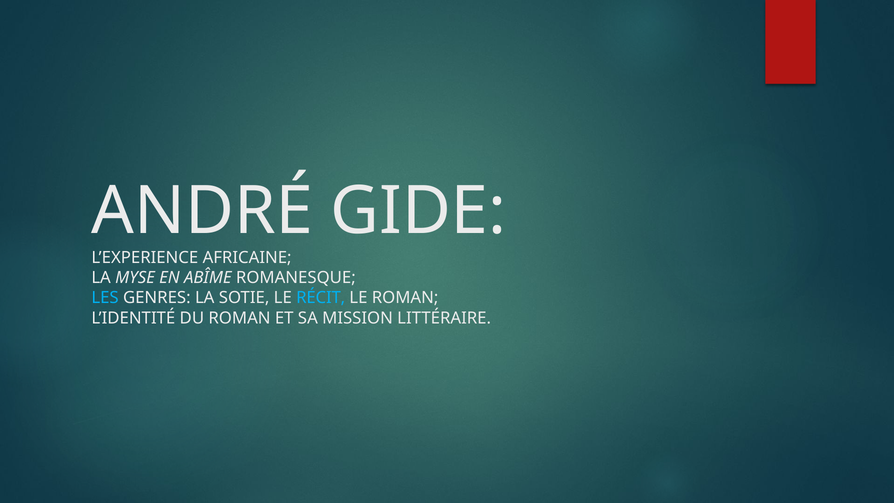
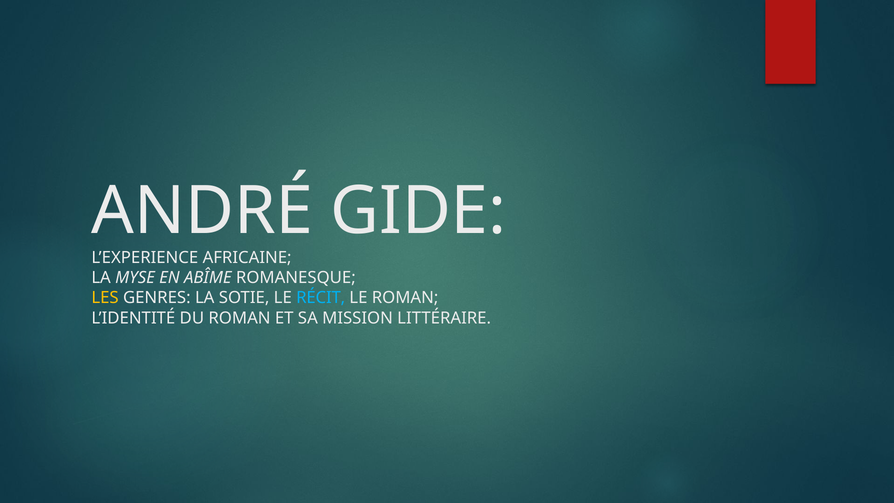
LES colour: light blue -> yellow
